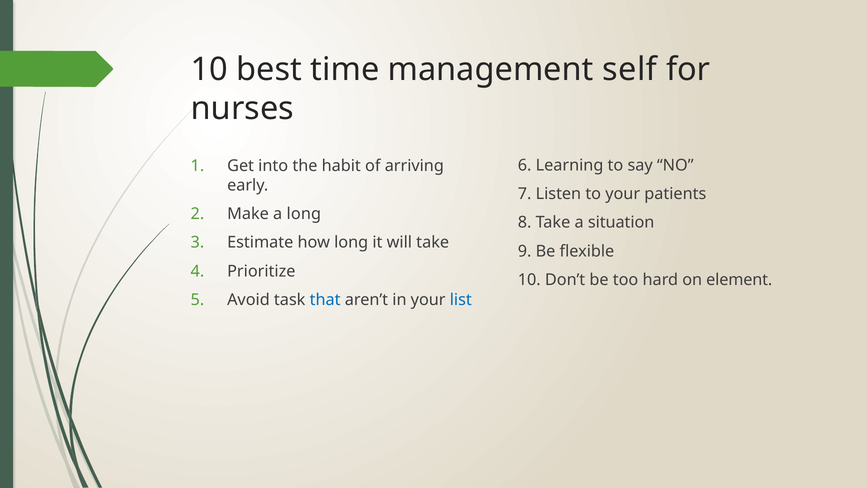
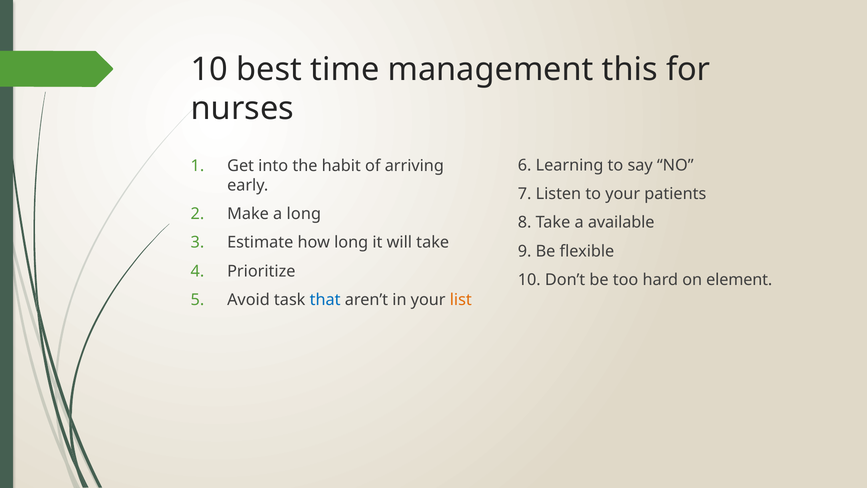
self: self -> this
situation: situation -> available
list colour: blue -> orange
